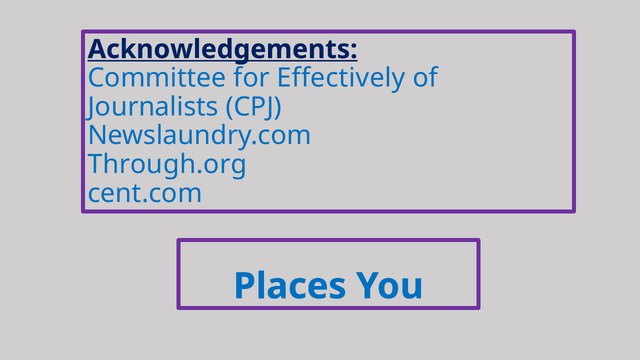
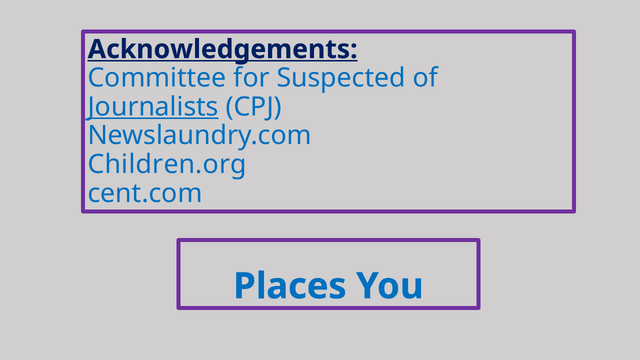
Effectively: Effectively -> Suspected
Journalists underline: none -> present
Through.org: Through.org -> Children.org
